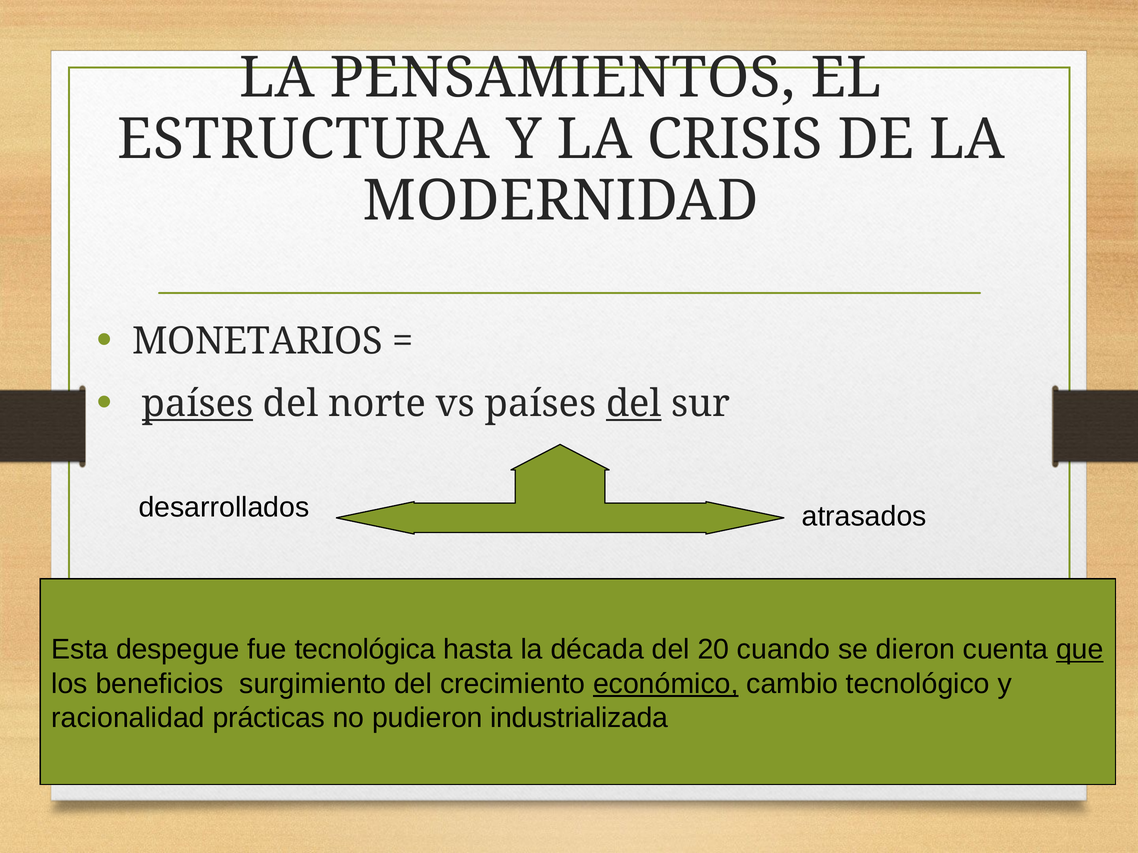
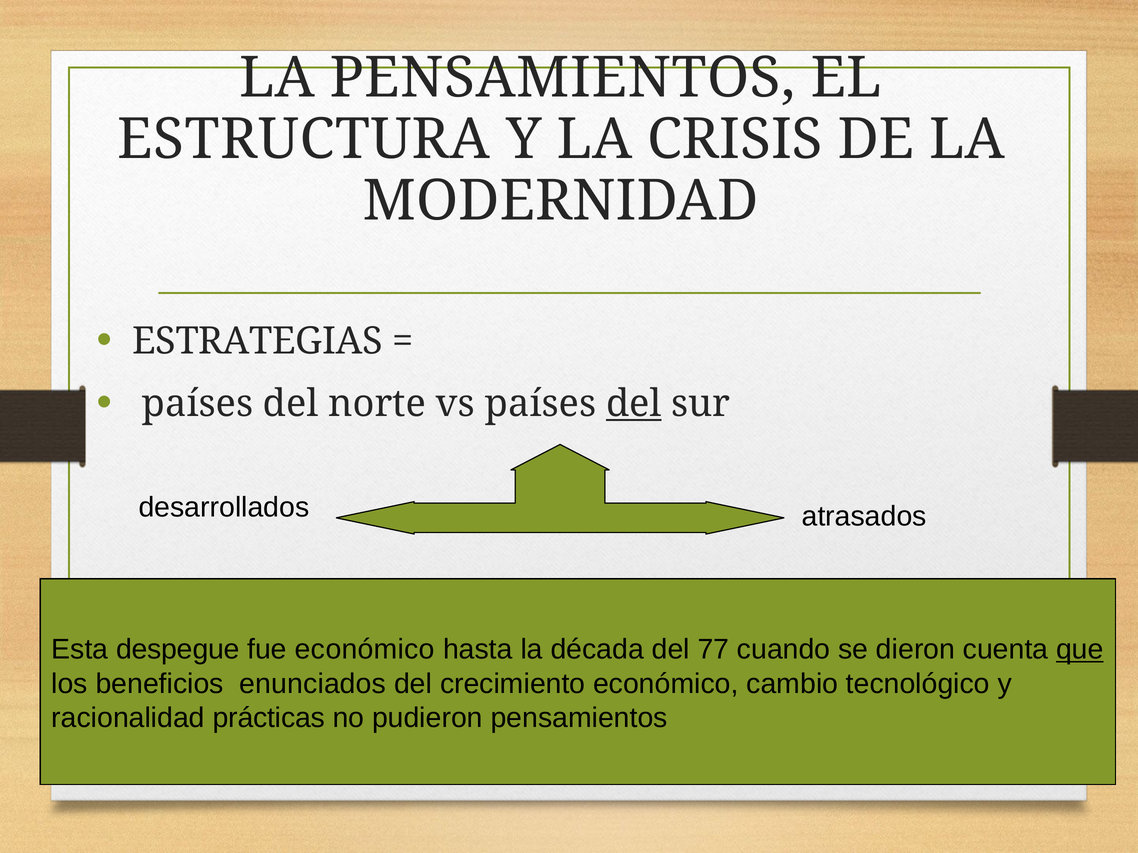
MONETARIOS: MONETARIOS -> ESTRATEGIAS
países at (198, 404) underline: present -> none
fue tecnológica: tecnológica -> económico
20: 20 -> 77
surgimiento: surgimiento -> enunciados
económico at (666, 684) underline: present -> none
pudieron industrializada: industrializada -> pensamientos
